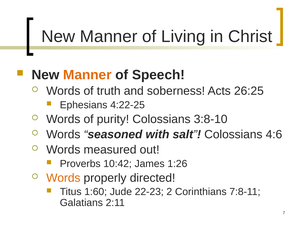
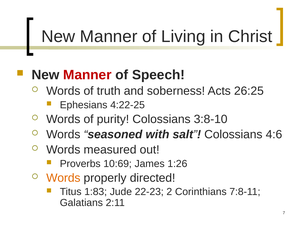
Manner at (87, 75) colour: orange -> red
10:42: 10:42 -> 10:69
1:60: 1:60 -> 1:83
